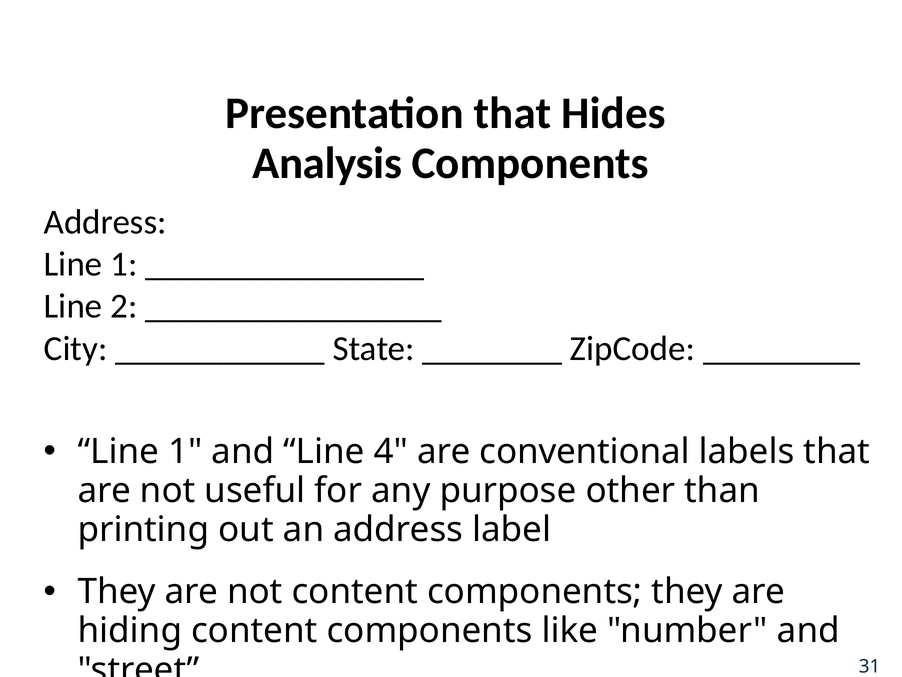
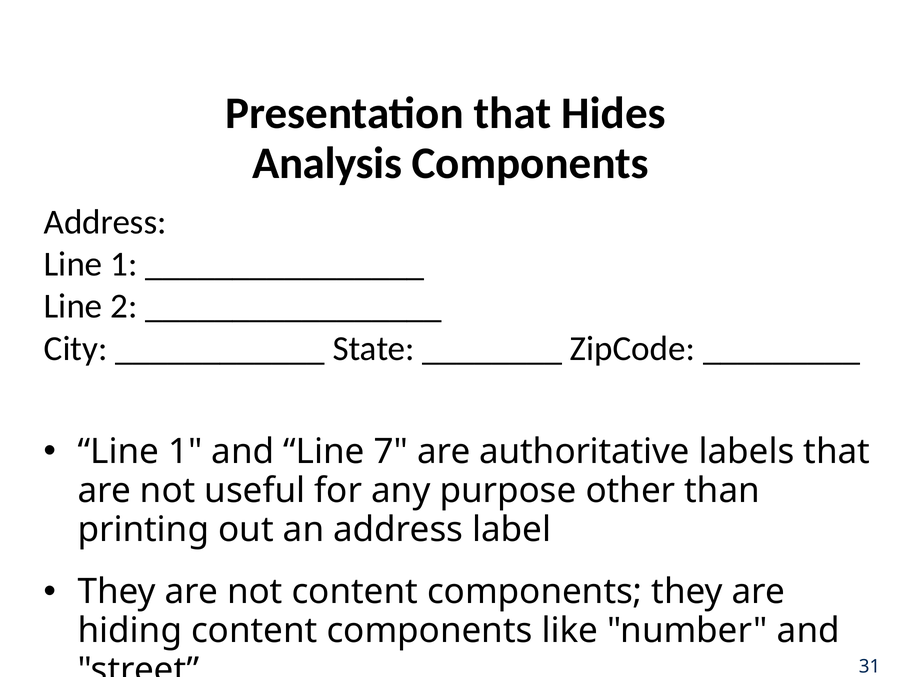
4: 4 -> 7
conventional: conventional -> authoritative
